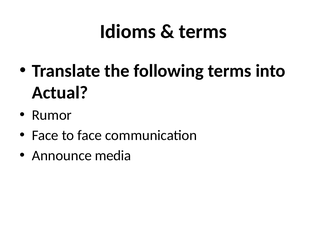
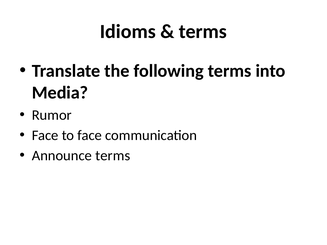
Actual: Actual -> Media
Announce media: media -> terms
